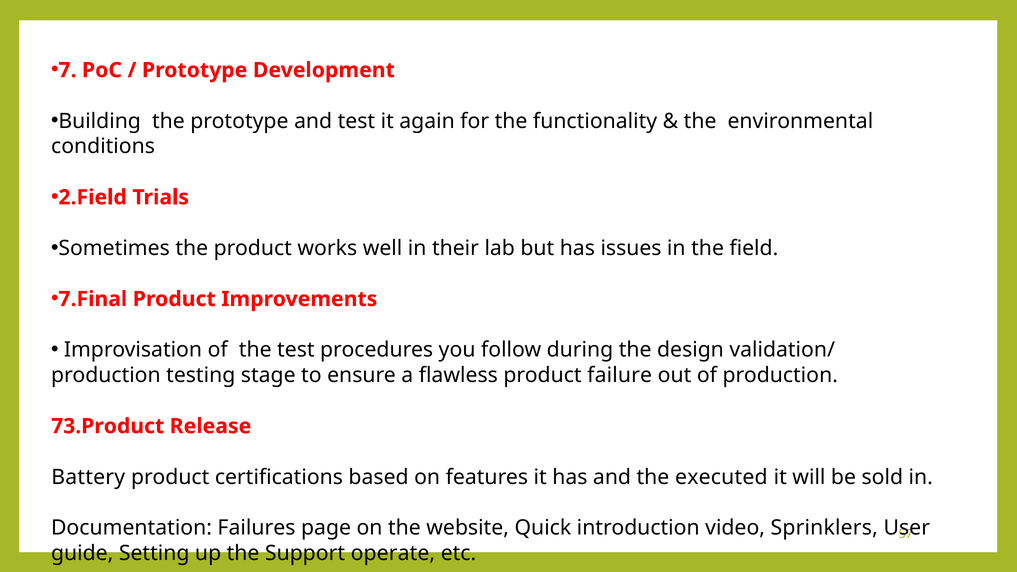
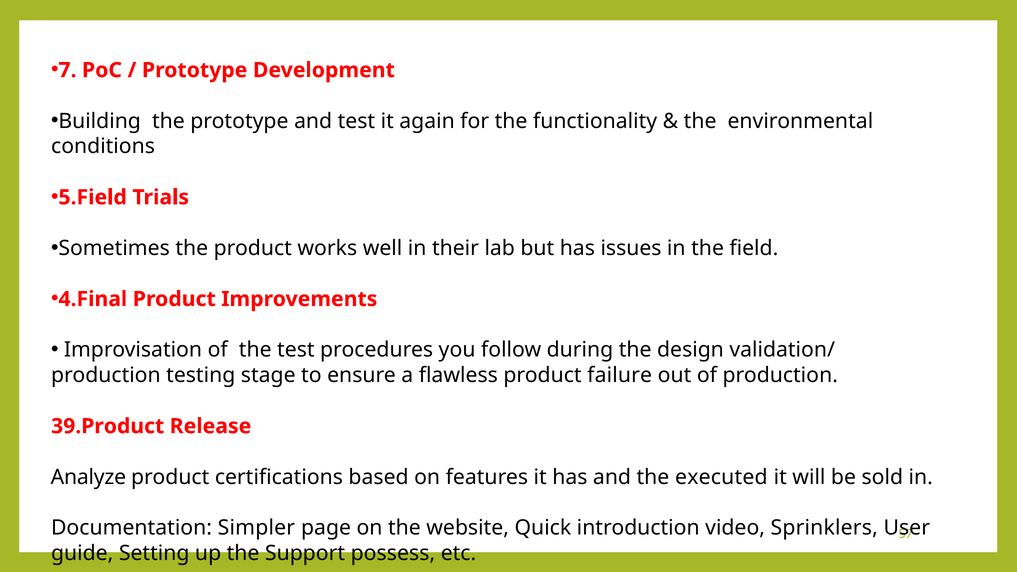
2.Field: 2.Field -> 5.Field
7.Final: 7.Final -> 4.Final
73.Product: 73.Product -> 39.Product
Battery: Battery -> Analyze
Failures: Failures -> Simpler
operate: operate -> possess
